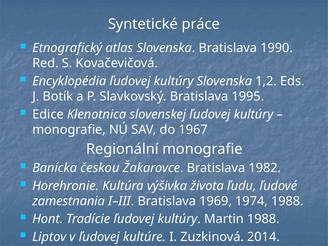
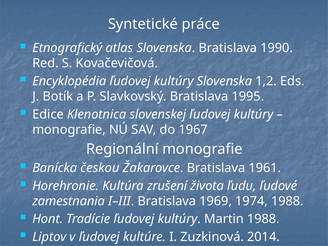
1982: 1982 -> 1961
výšivka: výšivka -> zrušení
